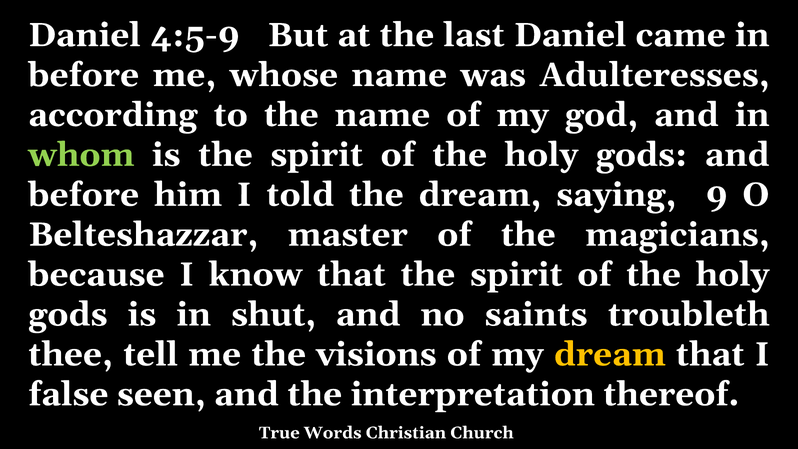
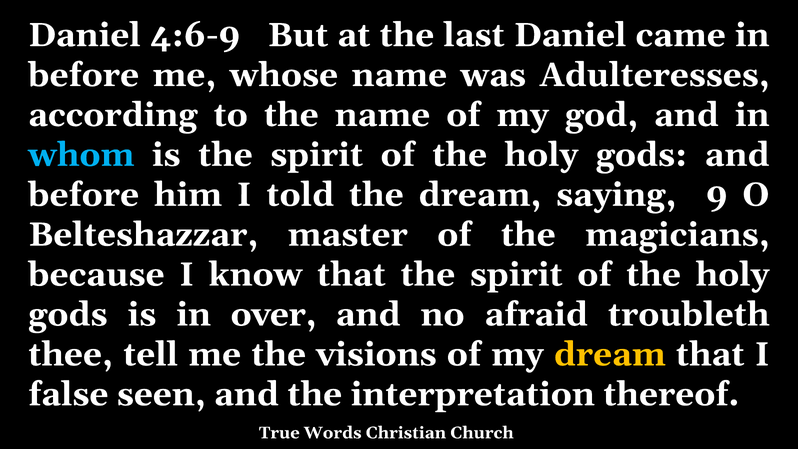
4:5-9: 4:5-9 -> 4:6-9
whom colour: light green -> light blue
shut: shut -> over
saints: saints -> afraid
